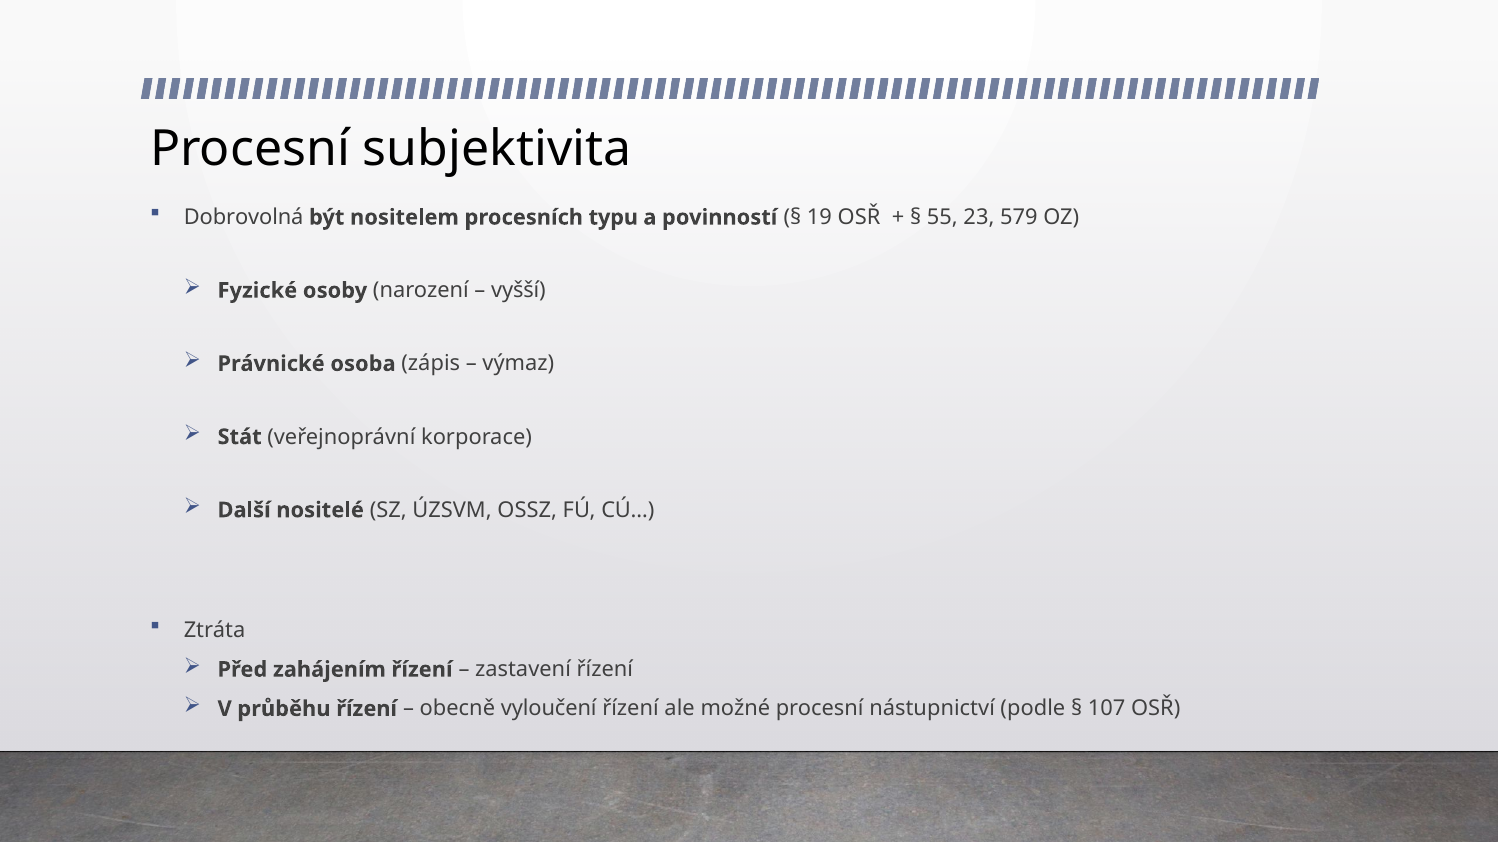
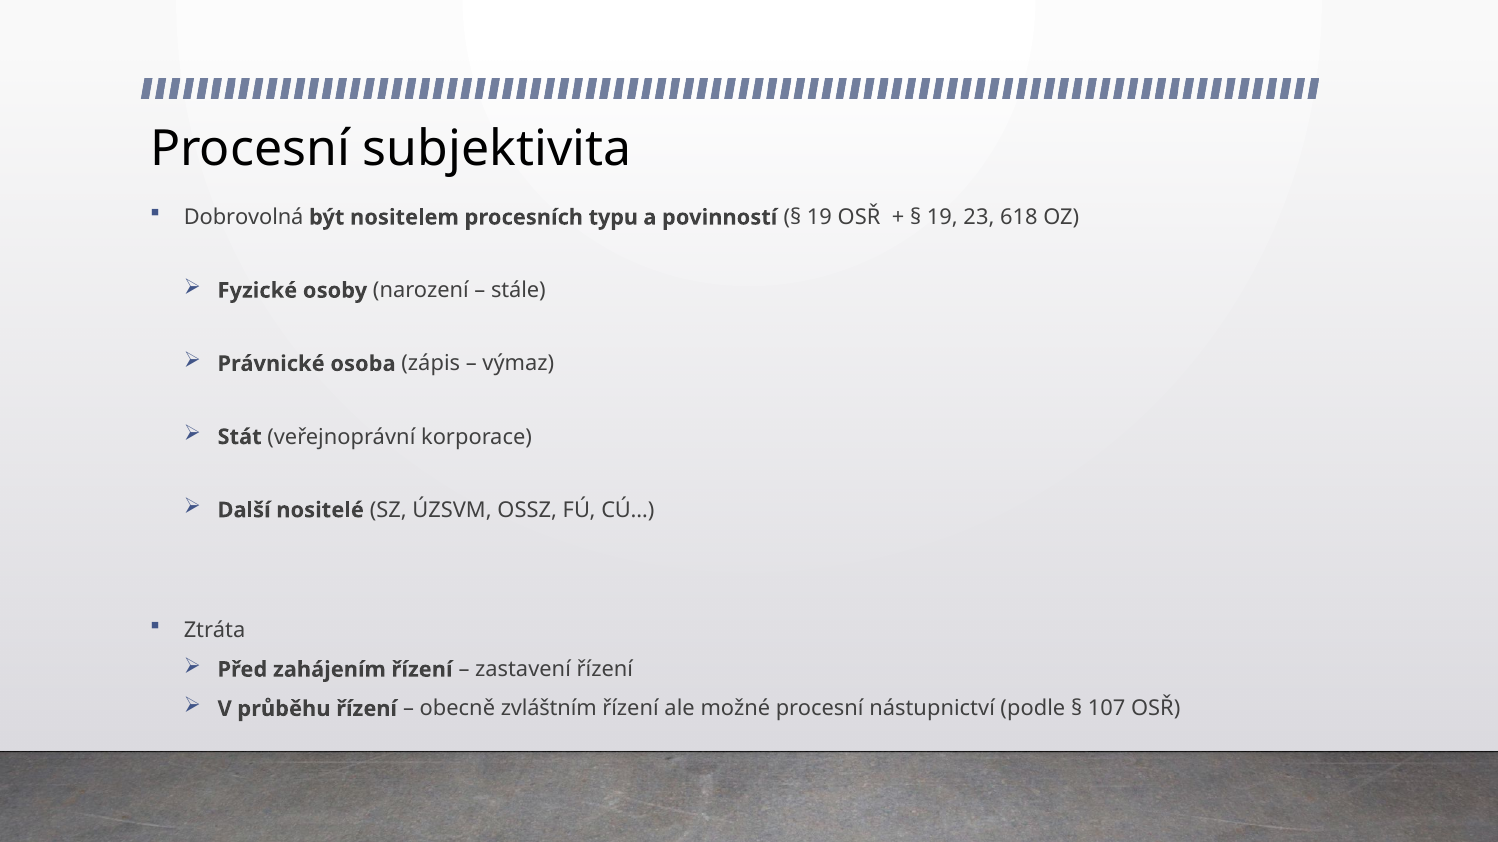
55 at (942, 218): 55 -> 19
579: 579 -> 618
vyšší: vyšší -> stále
vyloučení: vyloučení -> zvláštním
